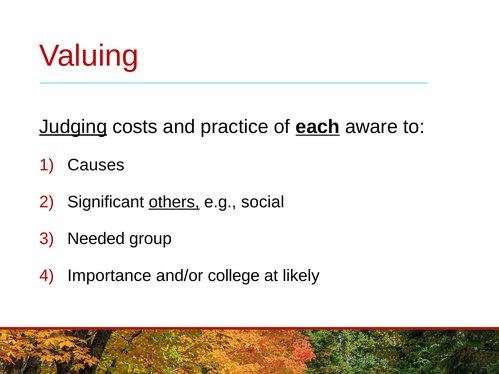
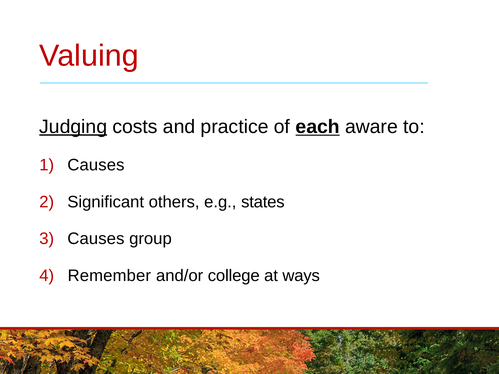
others underline: present -> none
social: social -> states
Needed at (96, 239): Needed -> Causes
Importance: Importance -> Remember
likely: likely -> ways
